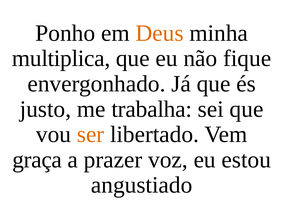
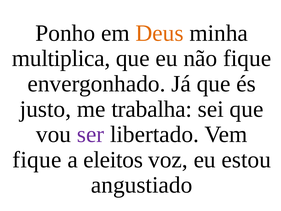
ser colour: orange -> purple
graça at (37, 160): graça -> fique
prazer: prazer -> eleitos
